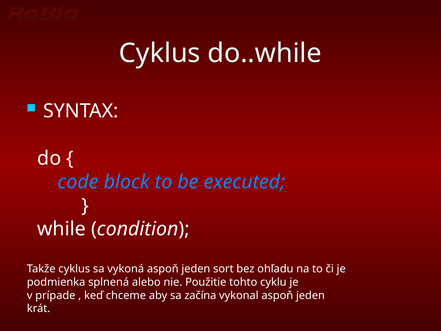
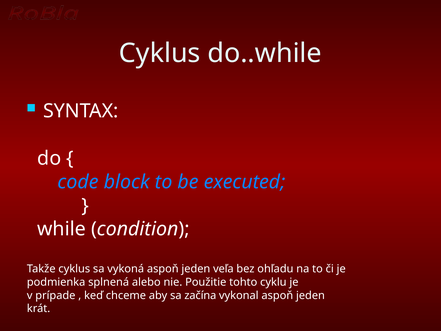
sort: sort -> veľa
